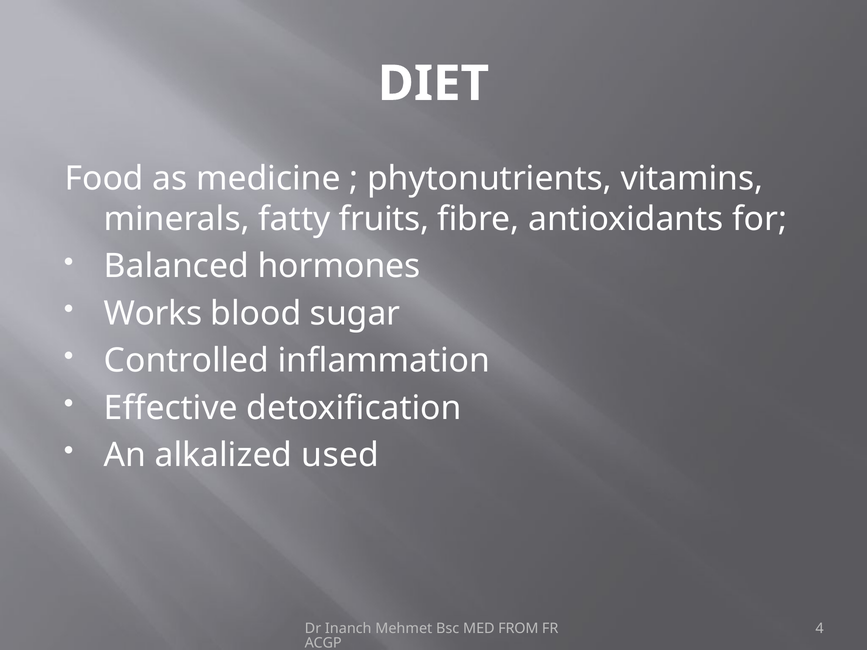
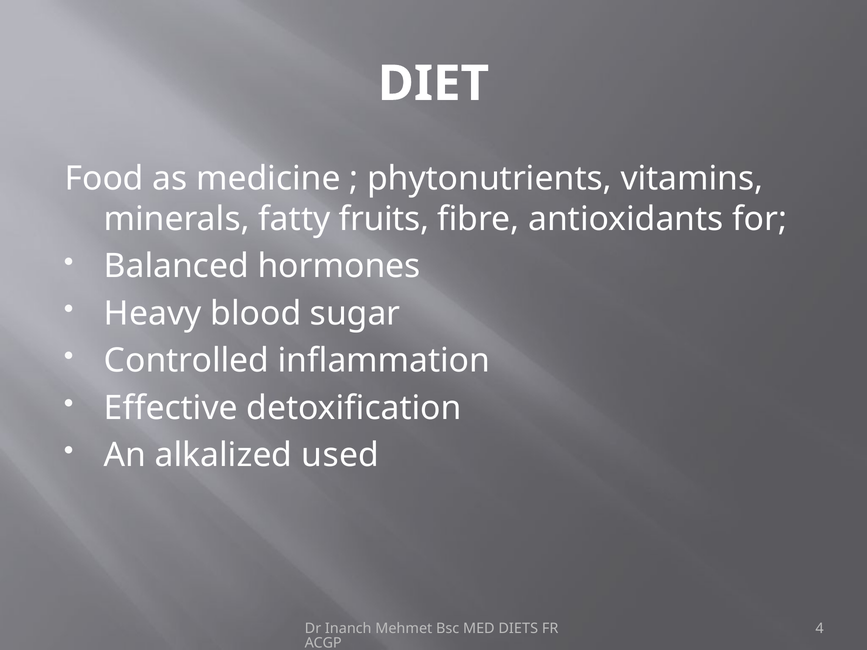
Works: Works -> Heavy
FROM: FROM -> DIETS
